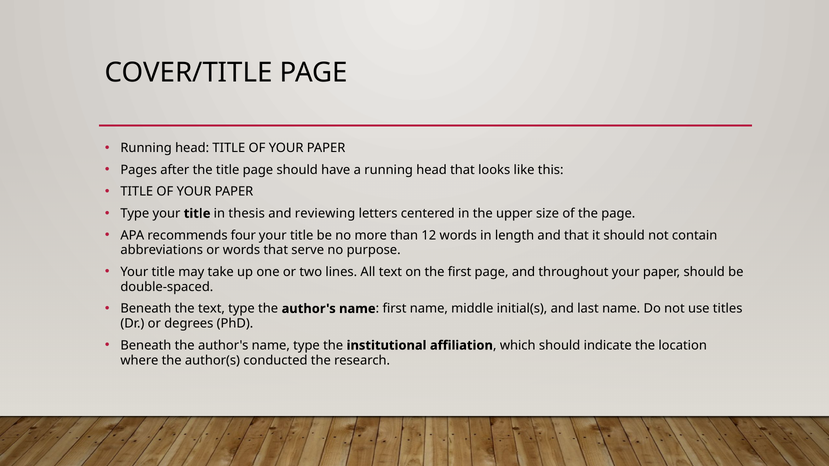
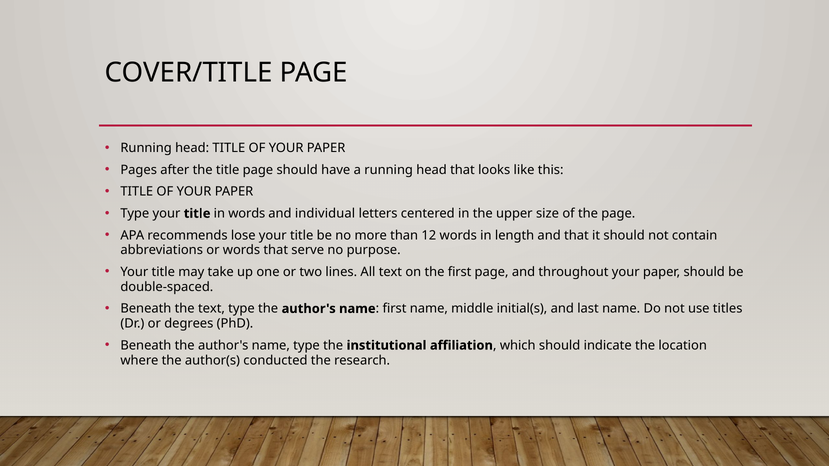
in thesis: thesis -> words
reviewing: reviewing -> individual
four: four -> lose
